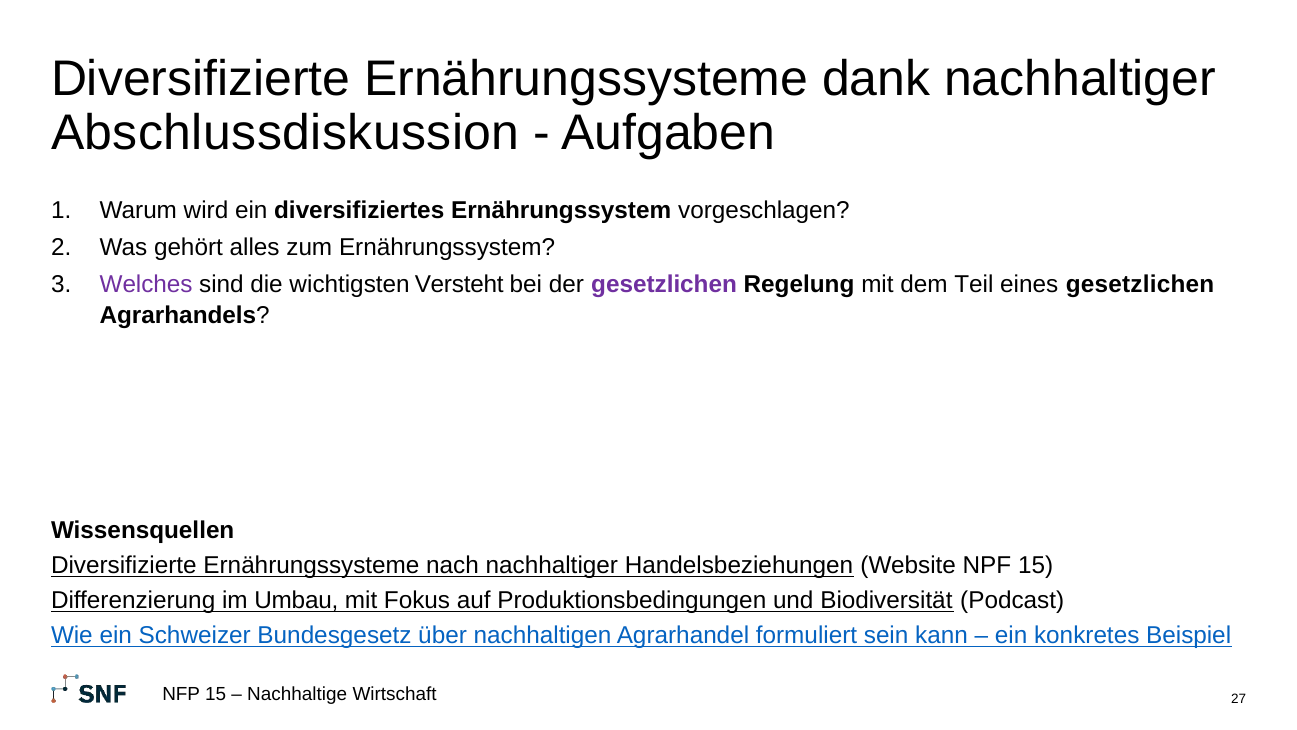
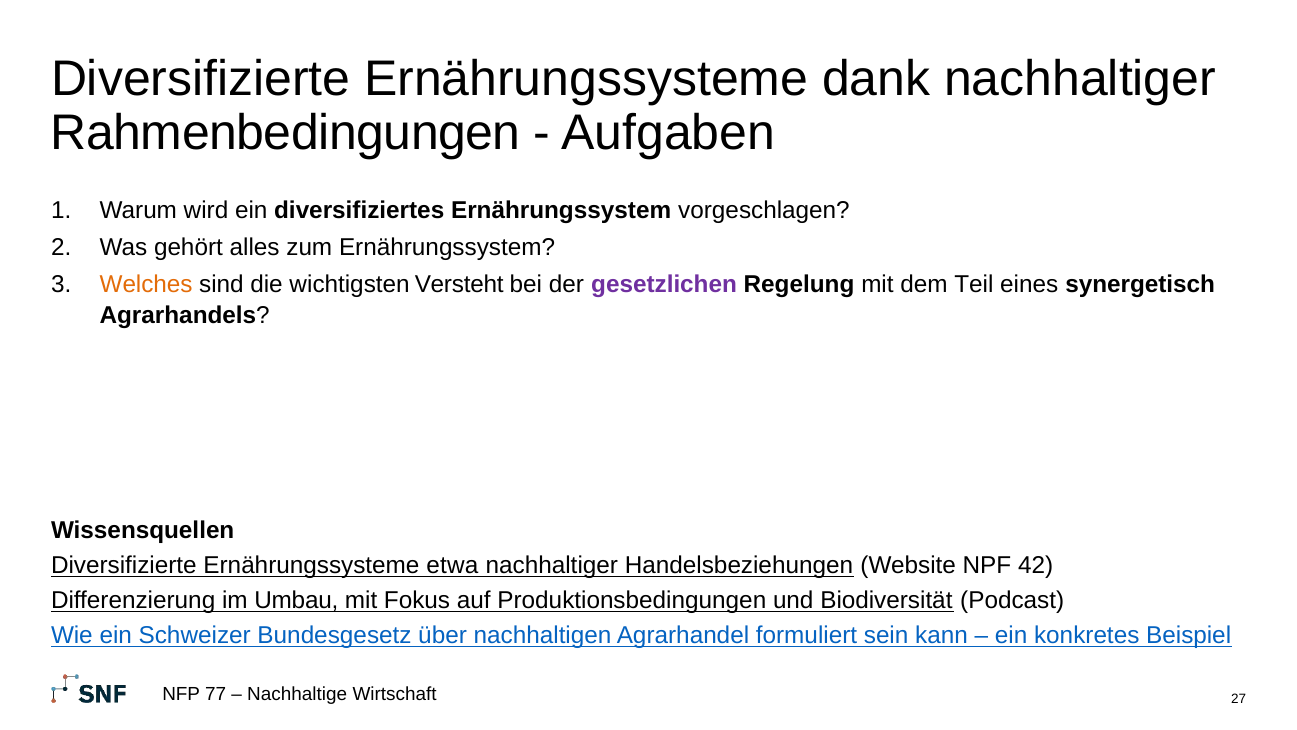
Abschlussdiskussion: Abschlussdiskussion -> Rahmenbedingungen
Welches colour: purple -> orange
eines gesetzlichen: gesetzlichen -> synergetisch
nach: nach -> etwa
NPF 15: 15 -> 42
NFP 15: 15 -> 77
